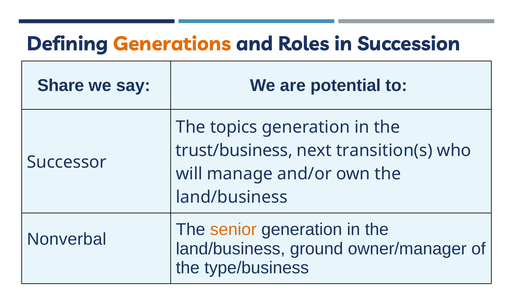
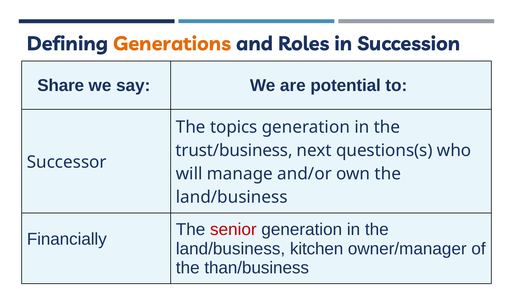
transition(s: transition(s -> questions(s
senior colour: orange -> red
Nonverbal: Nonverbal -> Financially
ground: ground -> kitchen
type/business: type/business -> than/business
